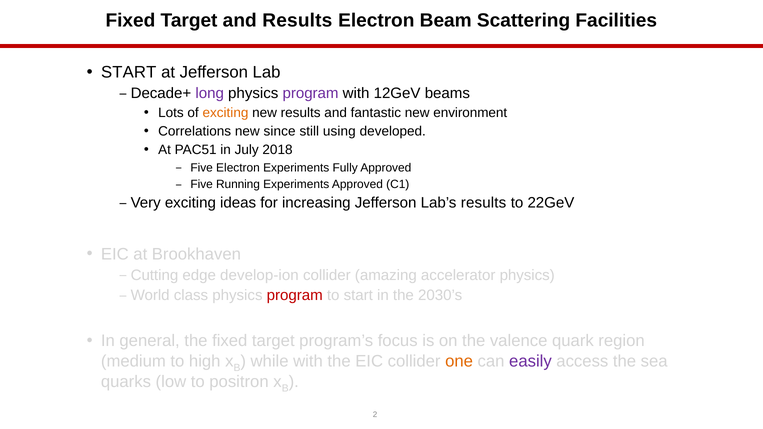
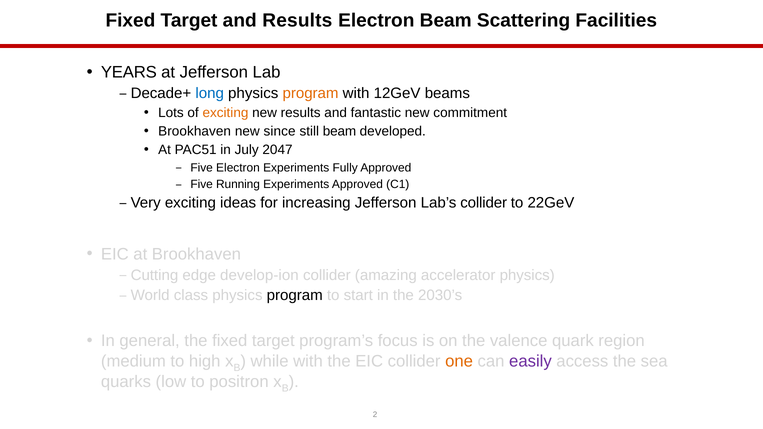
START at (129, 72): START -> YEARS
long colour: purple -> blue
program at (311, 93) colour: purple -> orange
environment: environment -> commitment
Correlations at (195, 131): Correlations -> Brookhaven
still using: using -> beam
2018: 2018 -> 2047
Lab’s results: results -> collider
program at (295, 296) colour: red -> black
